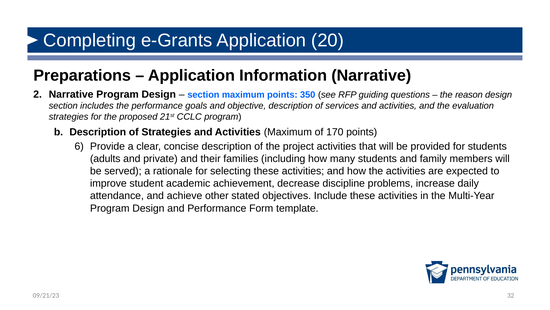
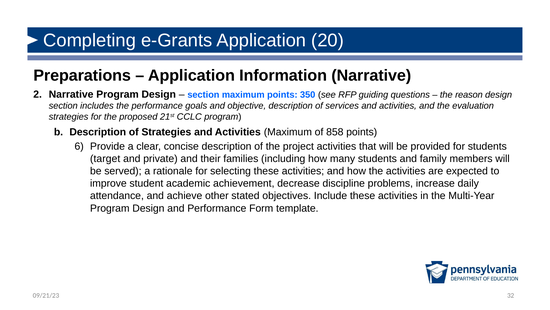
170: 170 -> 858
adults: adults -> target
